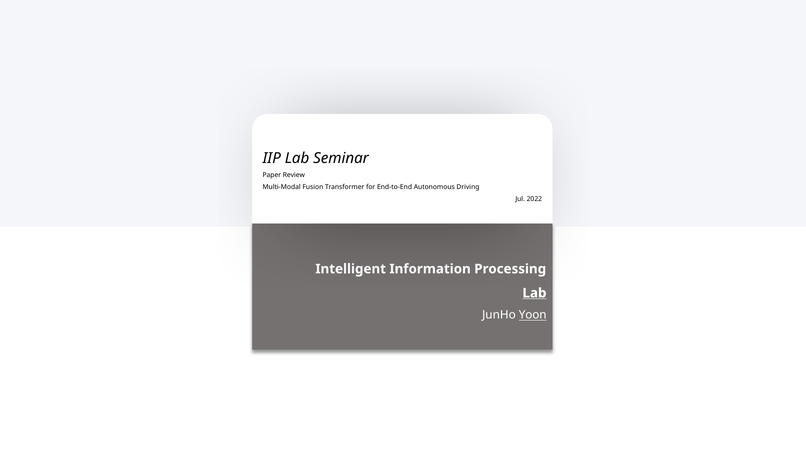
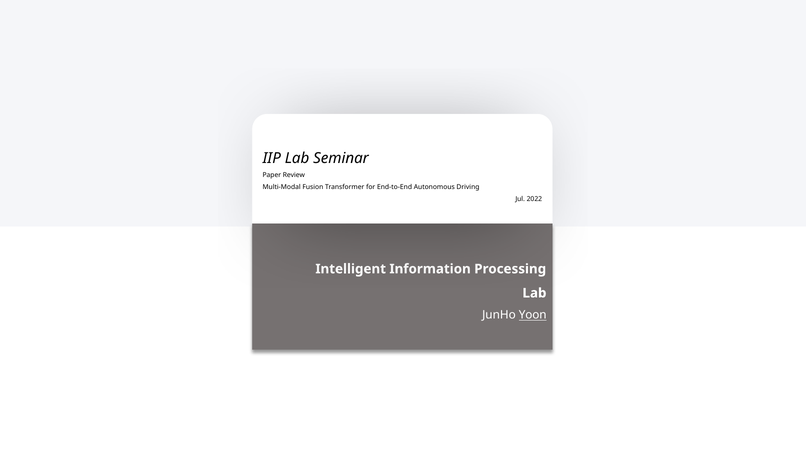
Lab at (534, 293) underline: present -> none
